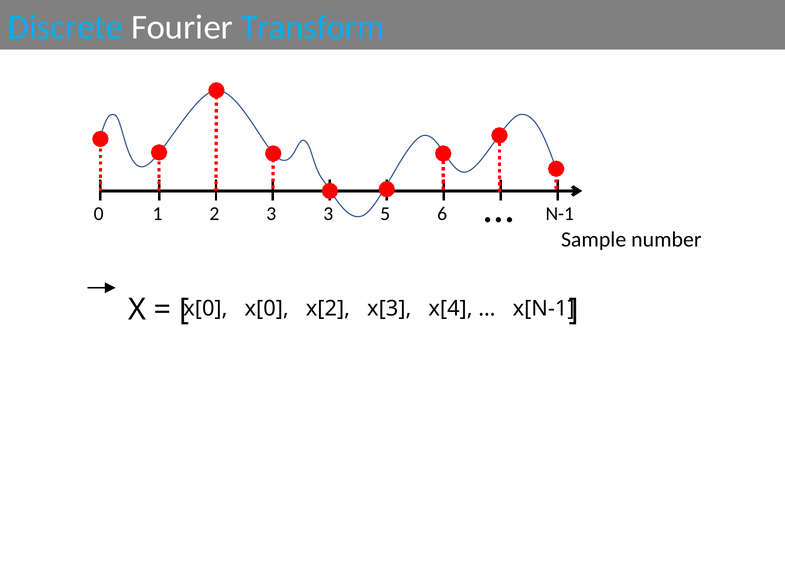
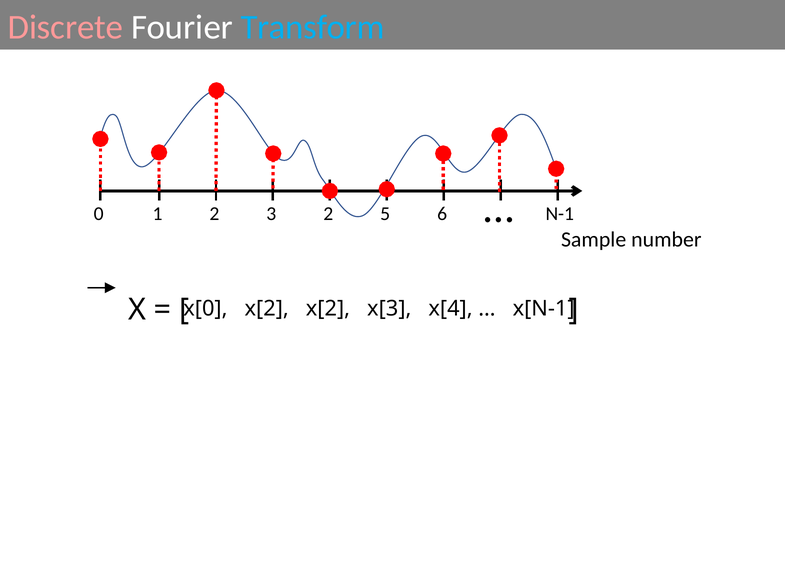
Discrete colour: light blue -> pink
3 3: 3 -> 2
x[0 at (267, 309): x[0 -> x[2
